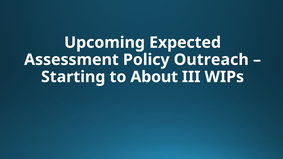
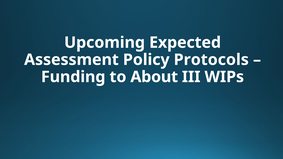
Outreach: Outreach -> Protocols
Starting: Starting -> Funding
